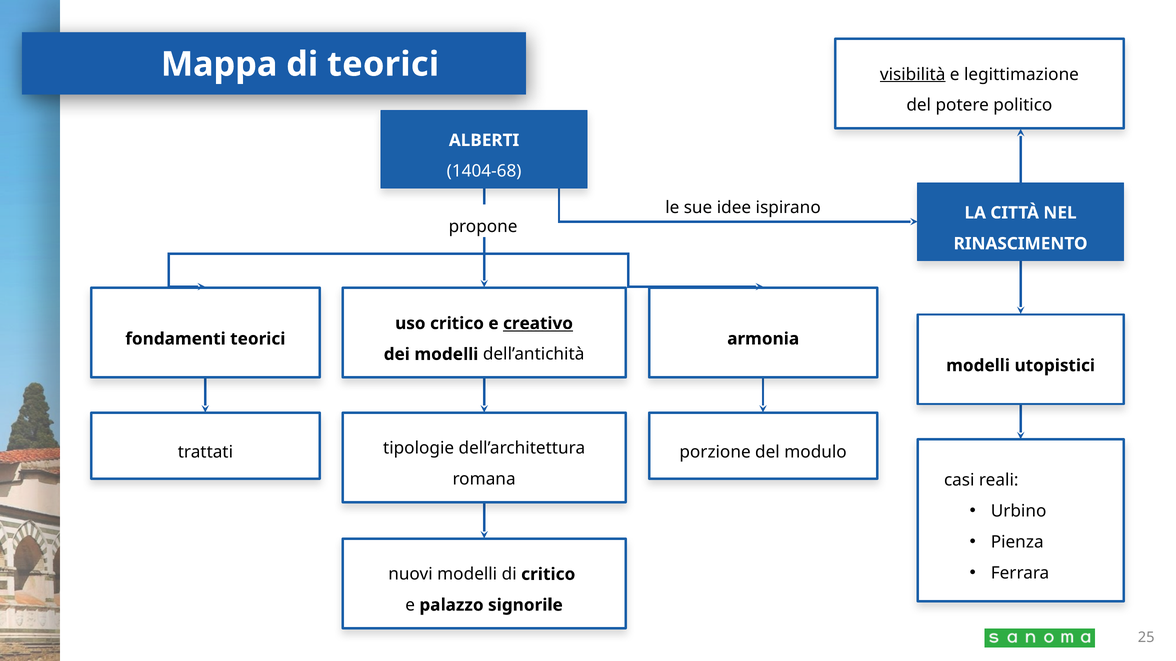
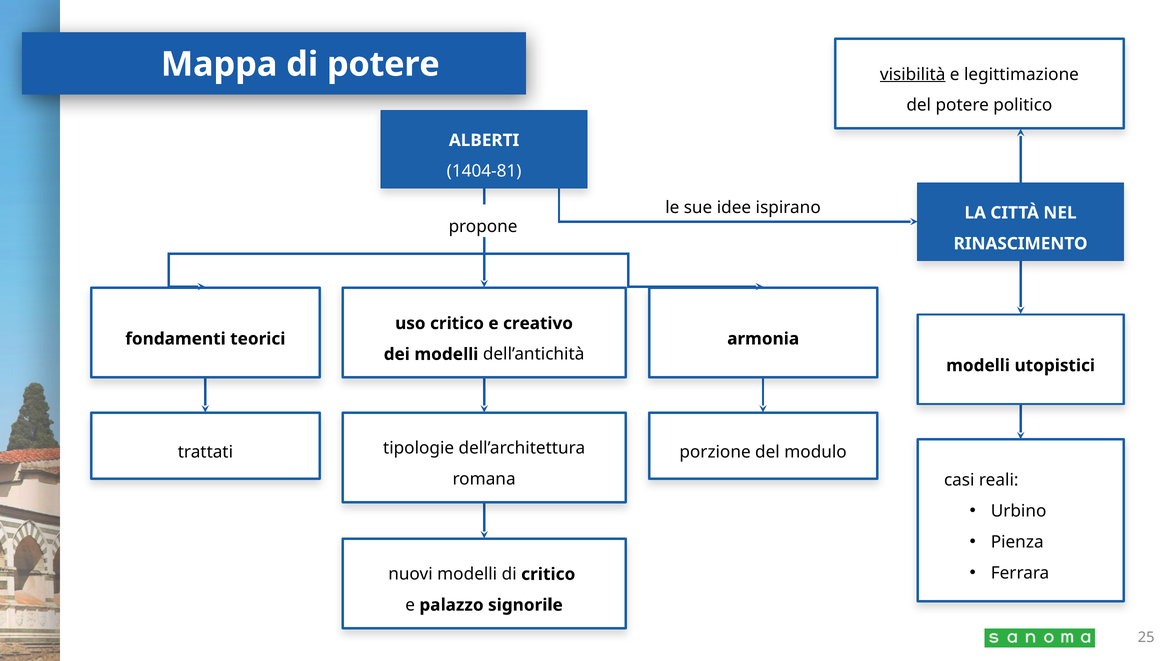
di teorici: teorici -> potere
1404-68: 1404-68 -> 1404-81
creativo underline: present -> none
